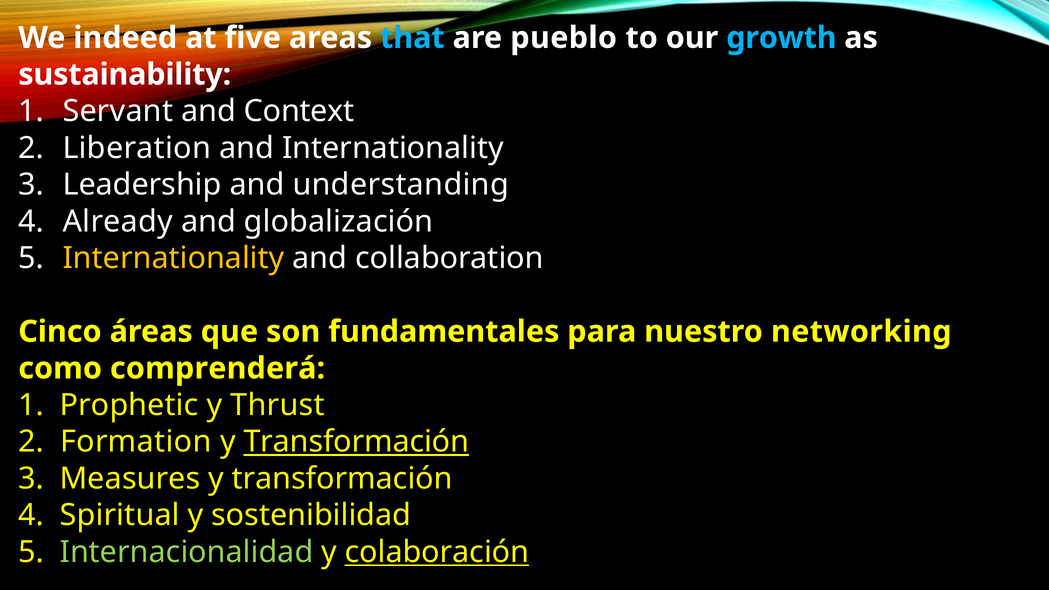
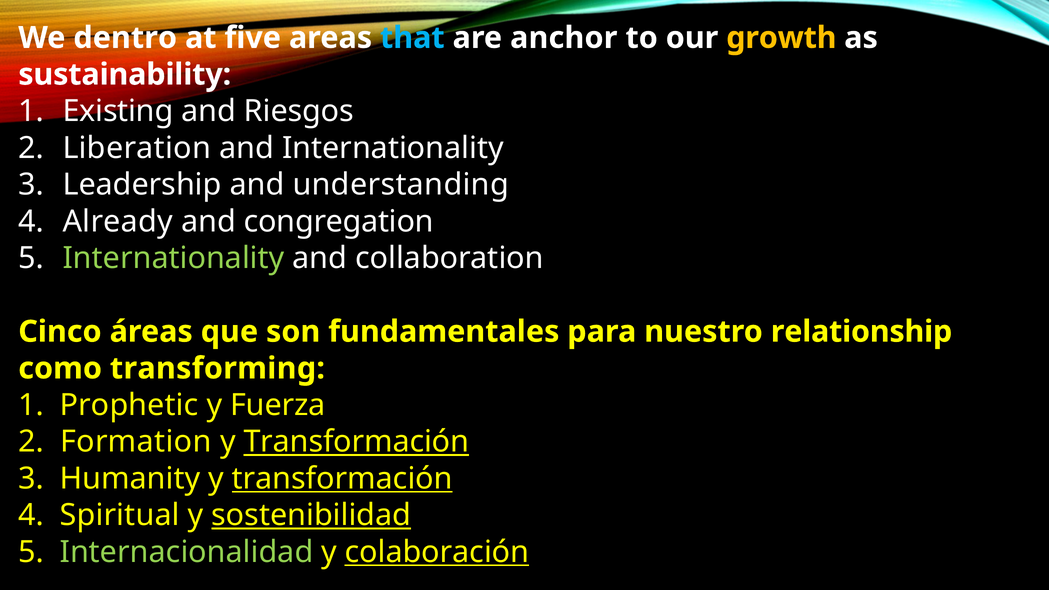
indeed: indeed -> dentro
pueblo: pueblo -> anchor
growth colour: light blue -> yellow
Servant: Servant -> Existing
Context: Context -> Riesgos
globalización: globalización -> congregation
Internationality at (173, 258) colour: yellow -> light green
networking: networking -> relationship
comprenderá: comprenderá -> transforming
Thrust: Thrust -> Fuerza
Measures: Measures -> Humanity
transformación at (342, 479) underline: none -> present
sostenibilidad underline: none -> present
